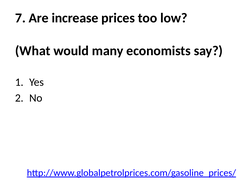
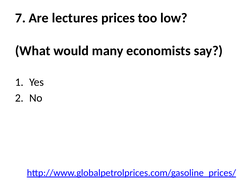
increase: increase -> lectures
